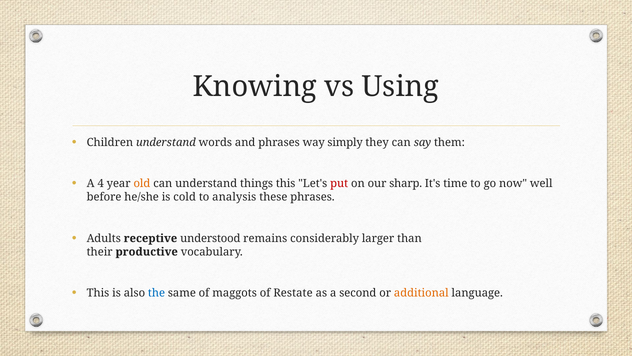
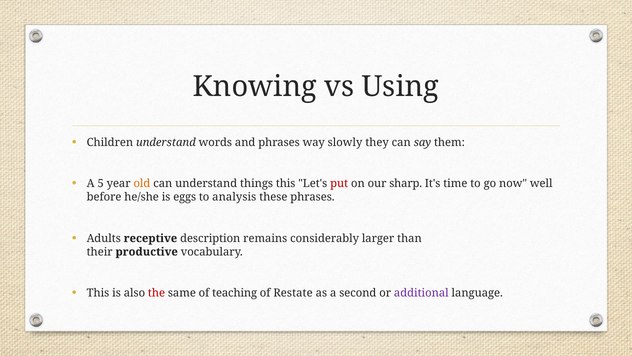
simply: simply -> slowly
4: 4 -> 5
cold: cold -> eggs
understood: understood -> description
the colour: blue -> red
maggots: maggots -> teaching
additional colour: orange -> purple
